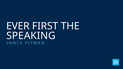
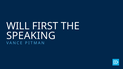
EVER: EVER -> WILL
